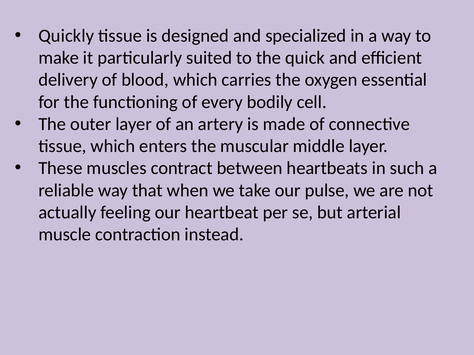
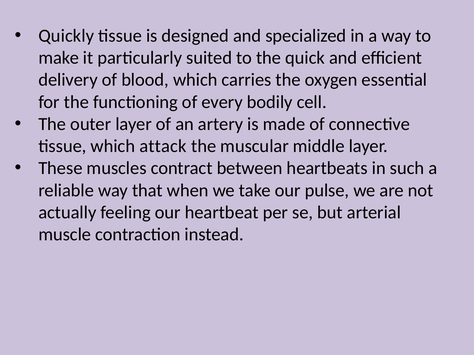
enters: enters -> attack
